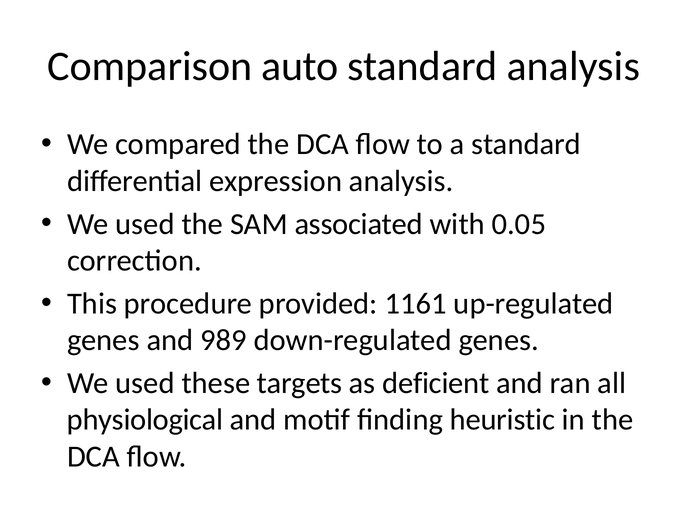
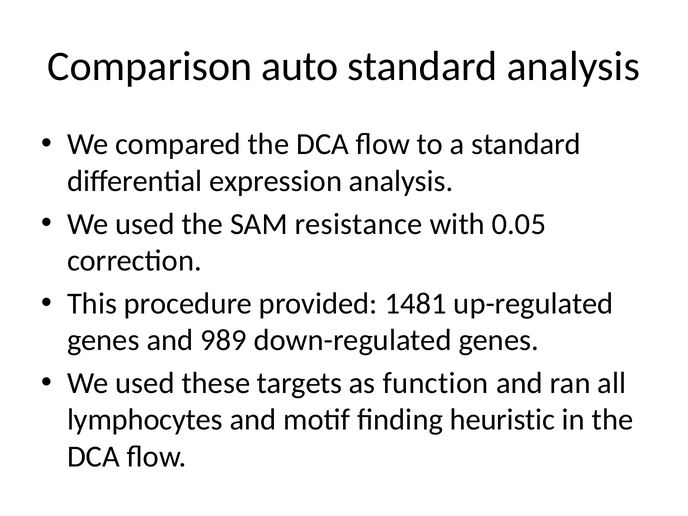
associated: associated -> resistance
1161: 1161 -> 1481
deficient: deficient -> function
physiological: physiological -> lymphocytes
